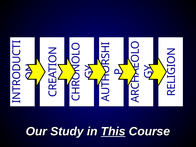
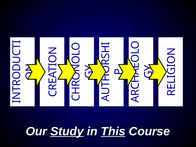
Study underline: none -> present
